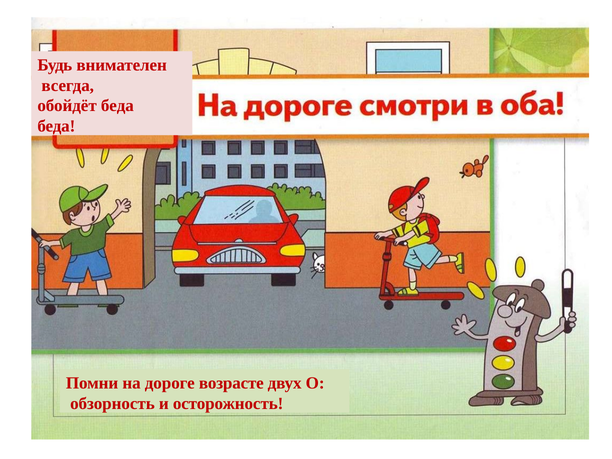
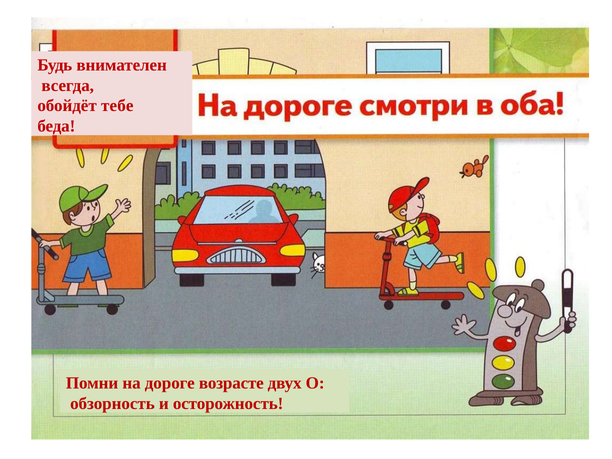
обойдёт беда: беда -> тебе
